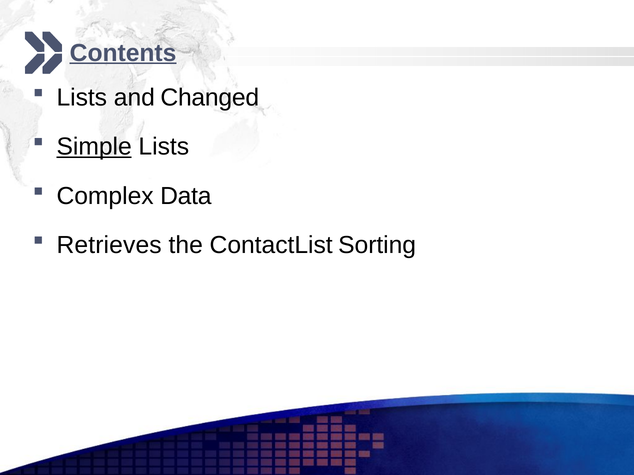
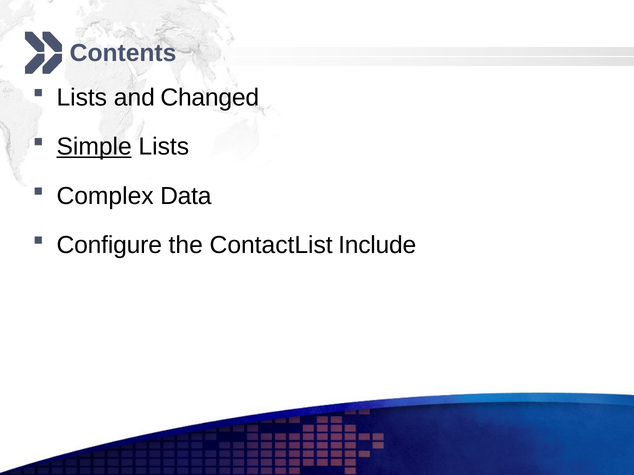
Contents underline: present -> none
Retrieves: Retrieves -> Configure
Sorting: Sorting -> Include
